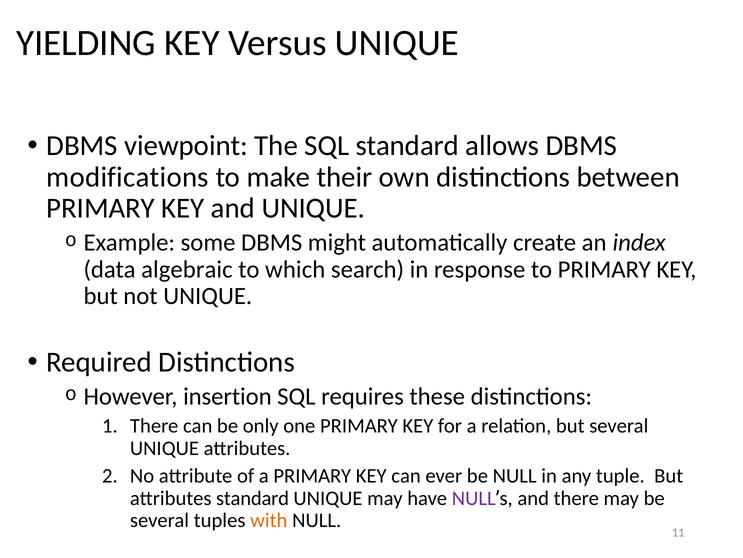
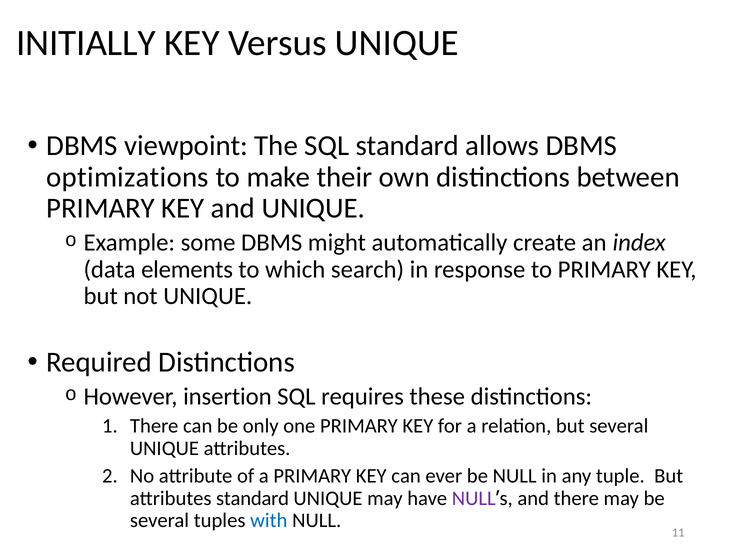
YIELDING: YIELDING -> INITIALLY
modifications: modifications -> optimizations
algebraic: algebraic -> elements
with colour: orange -> blue
